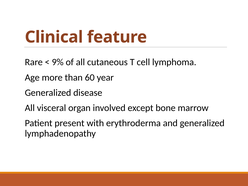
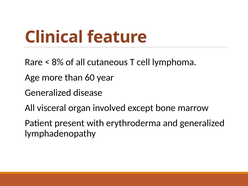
9%: 9% -> 8%
